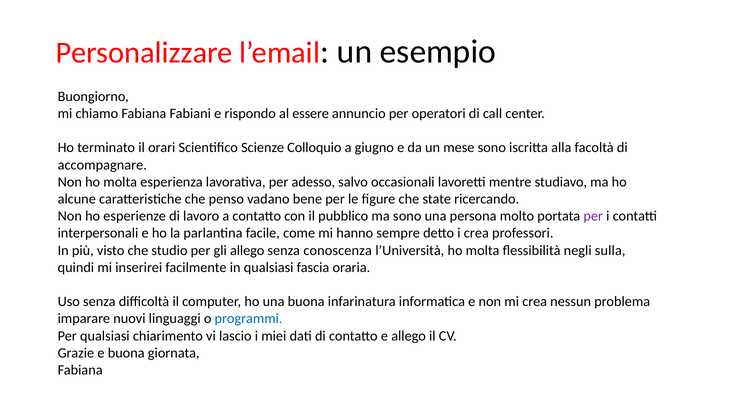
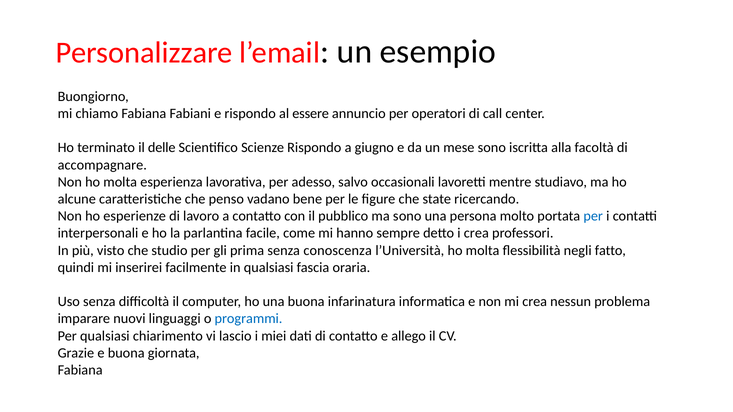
orari: orari -> delle
Scienze Colloquio: Colloquio -> Rispondo
per at (593, 216) colour: purple -> blue
gli allego: allego -> prima
sulla: sulla -> fatto
